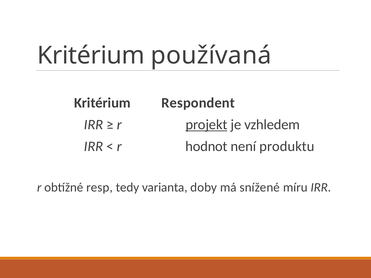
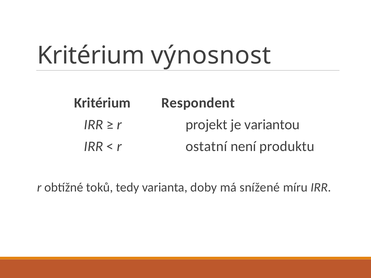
používaná: používaná -> výnosnost
projekt underline: present -> none
vzhledem: vzhledem -> variantou
hodnot: hodnot -> ostatní
resp: resp -> toků
